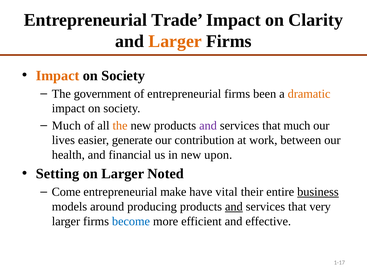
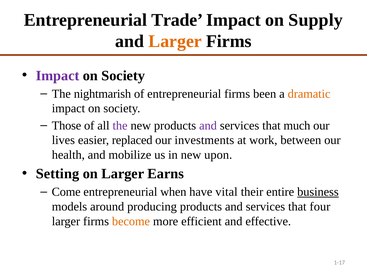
Clarity: Clarity -> Supply
Impact at (58, 76) colour: orange -> purple
government: government -> nightmarish
Much at (66, 126): Much -> Those
the at (120, 126) colour: orange -> purple
generate: generate -> replaced
contribution: contribution -> investments
financial: financial -> mobilize
Noted: Noted -> Earns
make: make -> when
and at (234, 207) underline: present -> none
very: very -> four
become colour: blue -> orange
